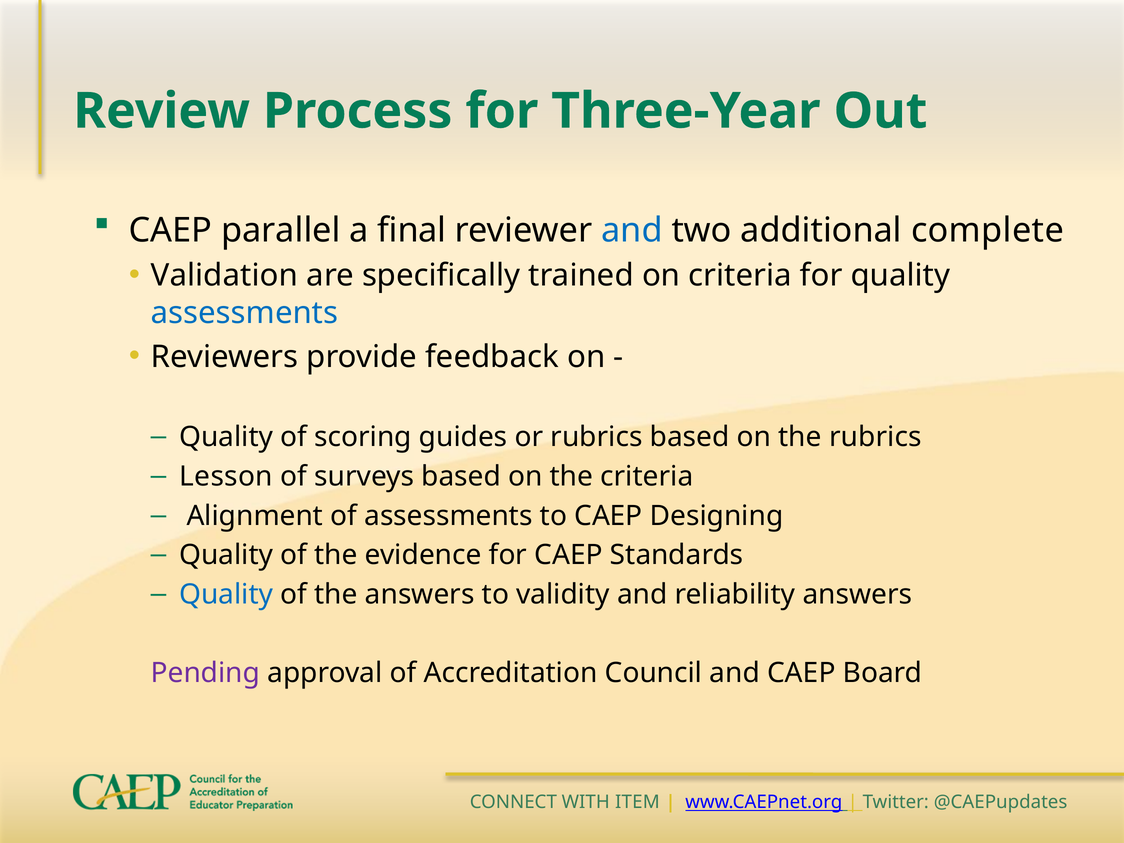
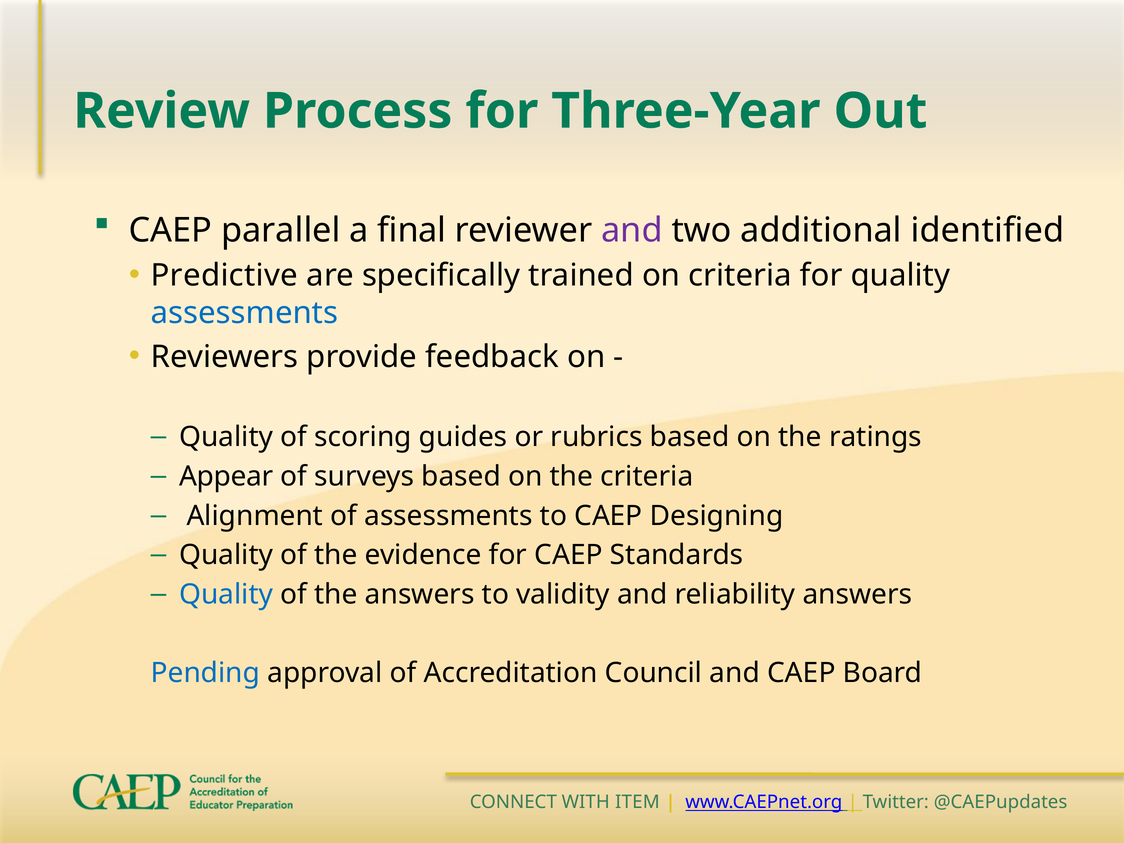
and at (632, 230) colour: blue -> purple
complete: complete -> identified
Validation: Validation -> Predictive
the rubrics: rubrics -> ratings
Lesson: Lesson -> Appear
Pending colour: purple -> blue
